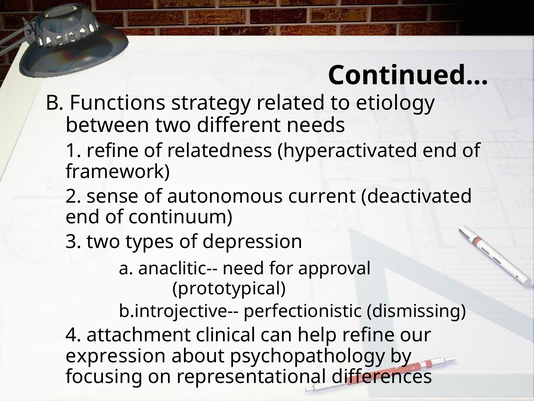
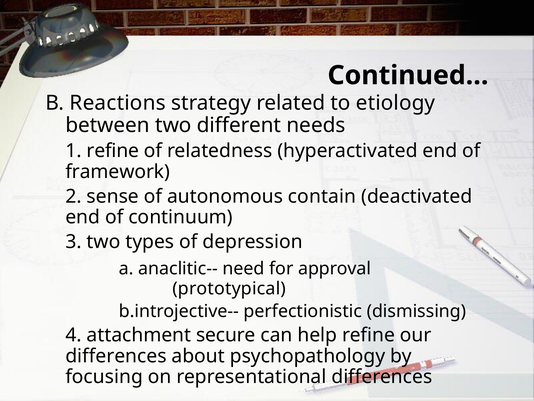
Functions: Functions -> Reactions
current: current -> contain
clinical: clinical -> secure
expression at (116, 356): expression -> differences
